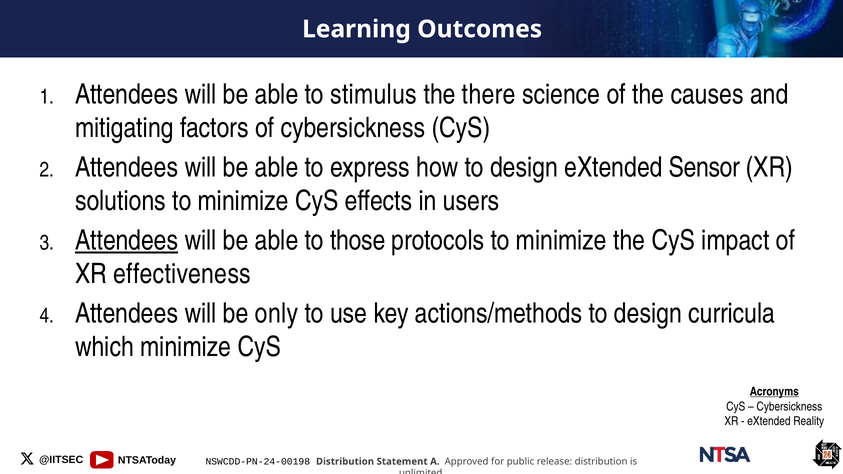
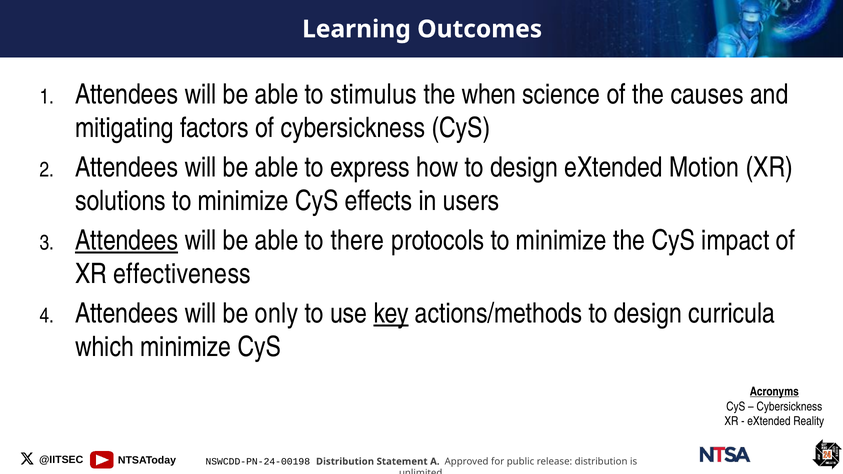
there: there -> when
Sensor: Sensor -> Motion
those: those -> there
key underline: none -> present
